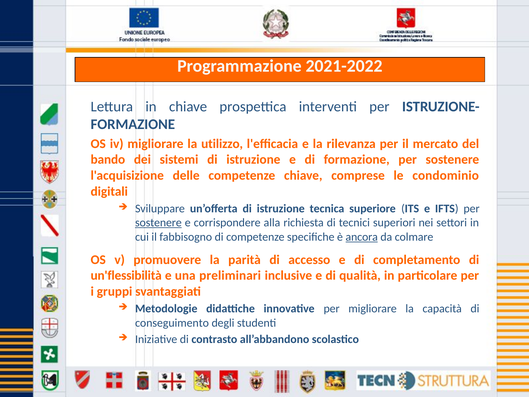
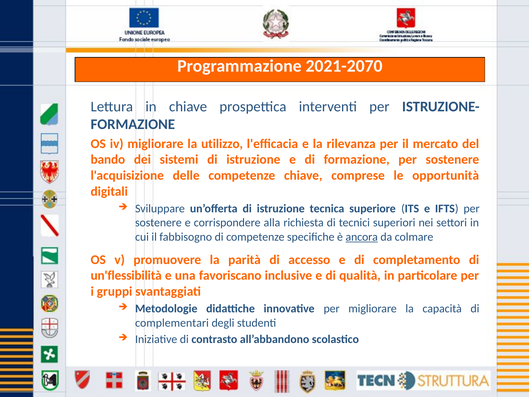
2021-2022: 2021-2022 -> 2021-2070
condominio: condominio -> opportunità
sostenere at (158, 223) underline: present -> none
preliminari: preliminari -> favoriscano
conseguimento: conseguimento -> complementari
